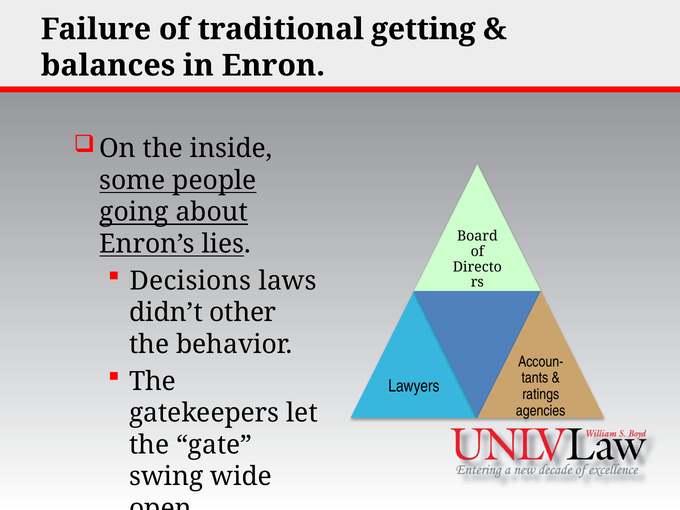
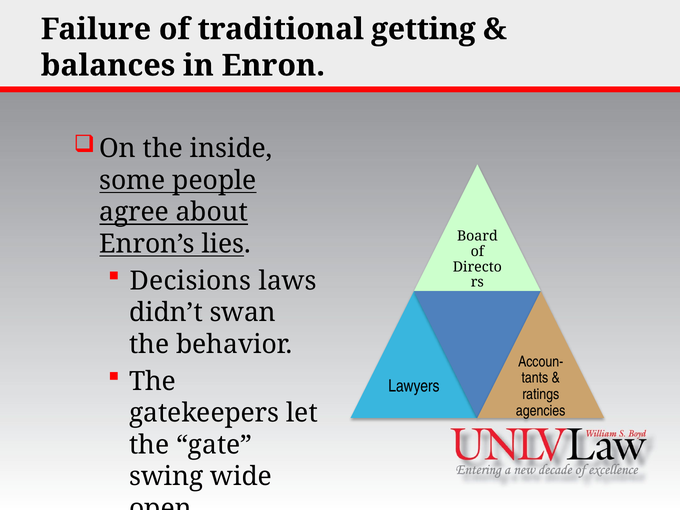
going: going -> agree
other: other -> swan
